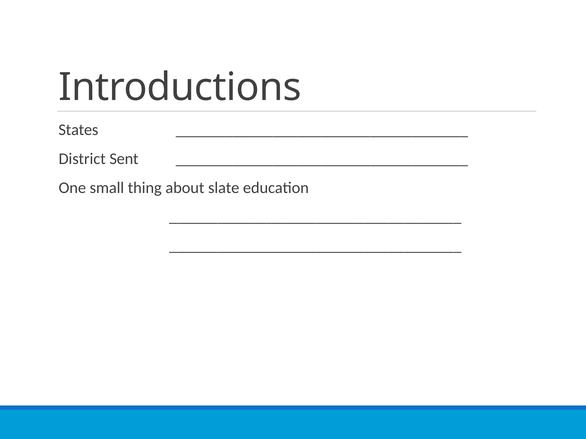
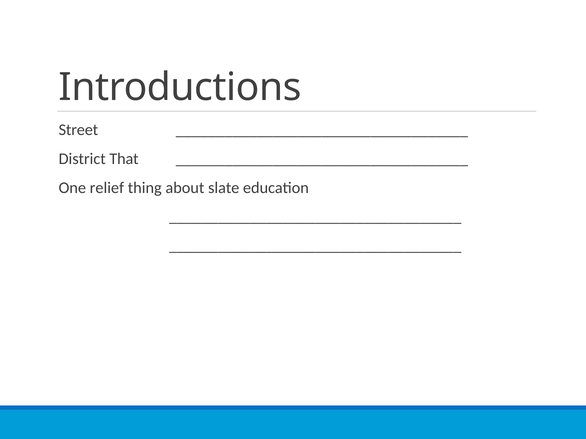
States: States -> Street
Sent: Sent -> That
small: small -> relief
